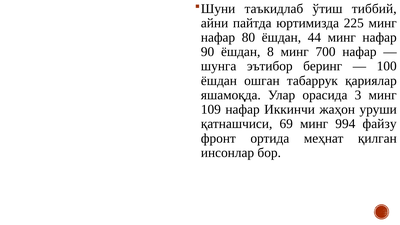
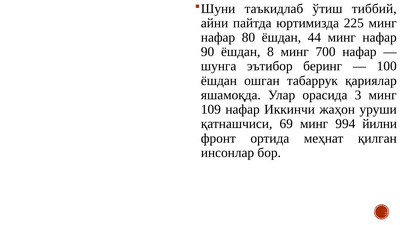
файзу: файзу -> йилни
